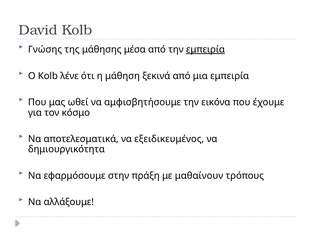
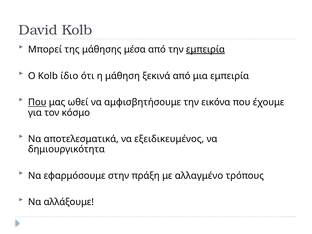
Γνώσης: Γνώσης -> Μπορεί
λένε: λένε -> ίδιο
Που at (37, 102) underline: none -> present
μαθαίνουν: μαθαίνουν -> αλλαγμένο
